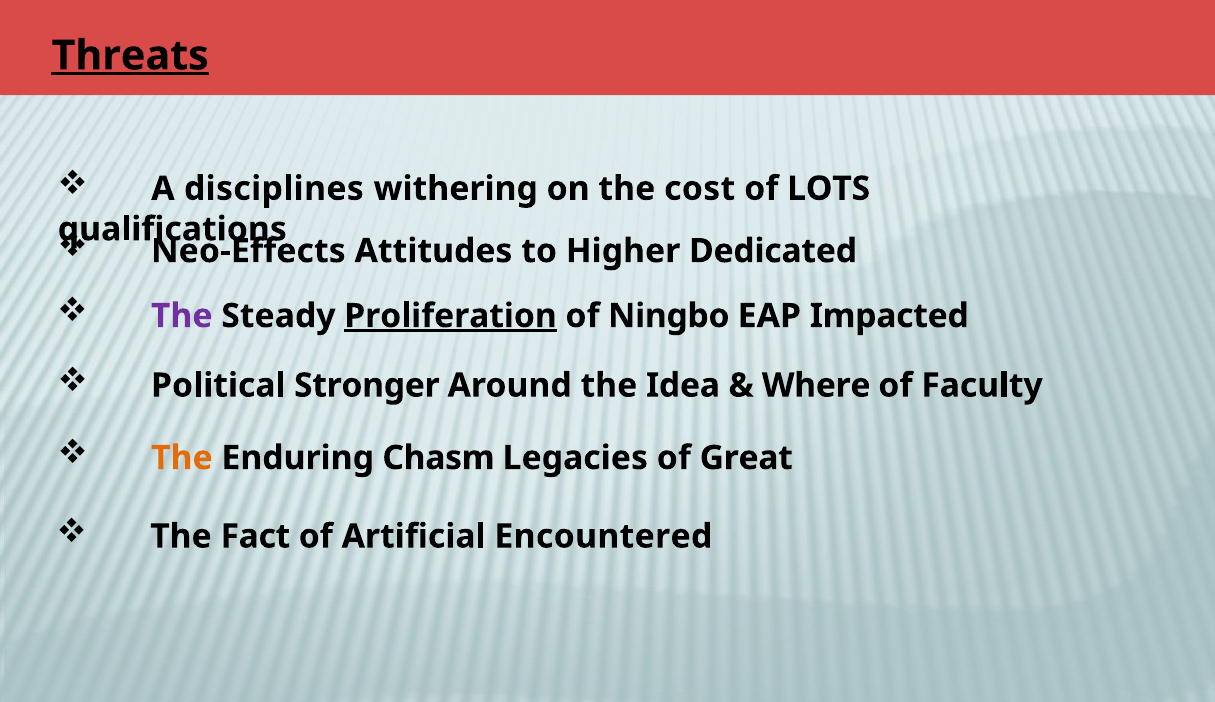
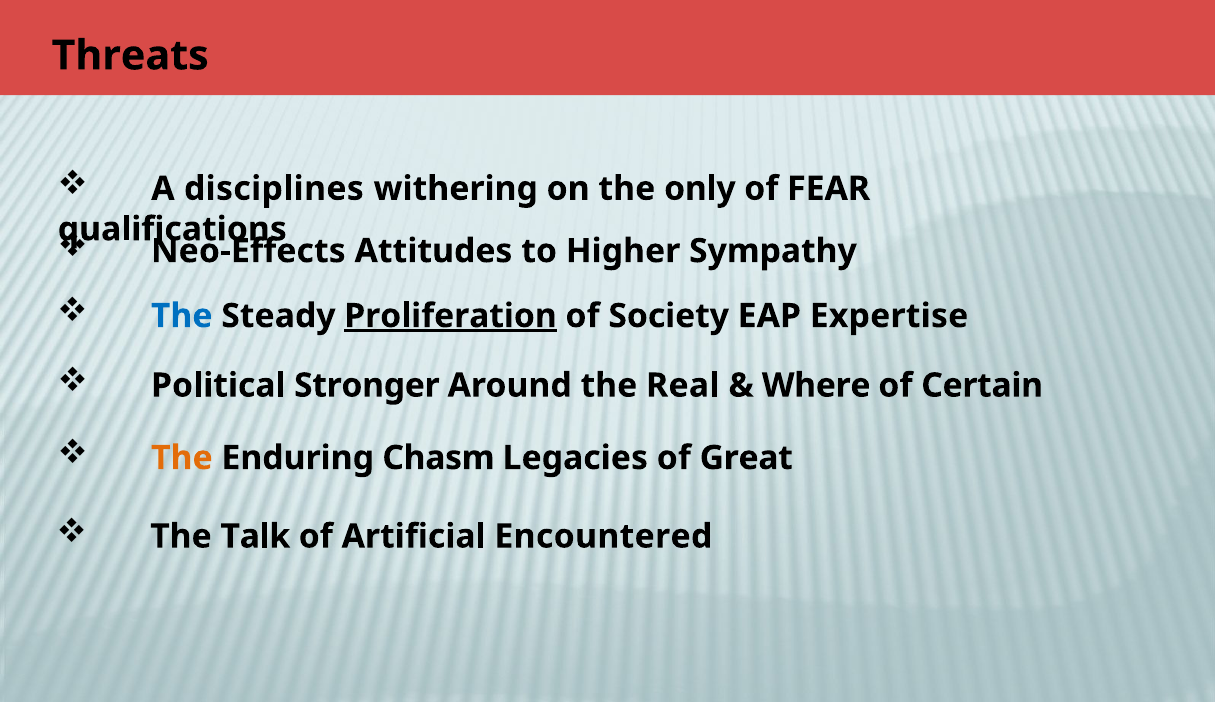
Threats underline: present -> none
cost: cost -> only
LOTS: LOTS -> FEAR
Dedicated: Dedicated -> Sympathy
The at (182, 316) colour: purple -> blue
Ningbo: Ningbo -> Society
Impacted: Impacted -> Expertise
Idea: Idea -> Real
Faculty: Faculty -> Certain
Fact: Fact -> Talk
